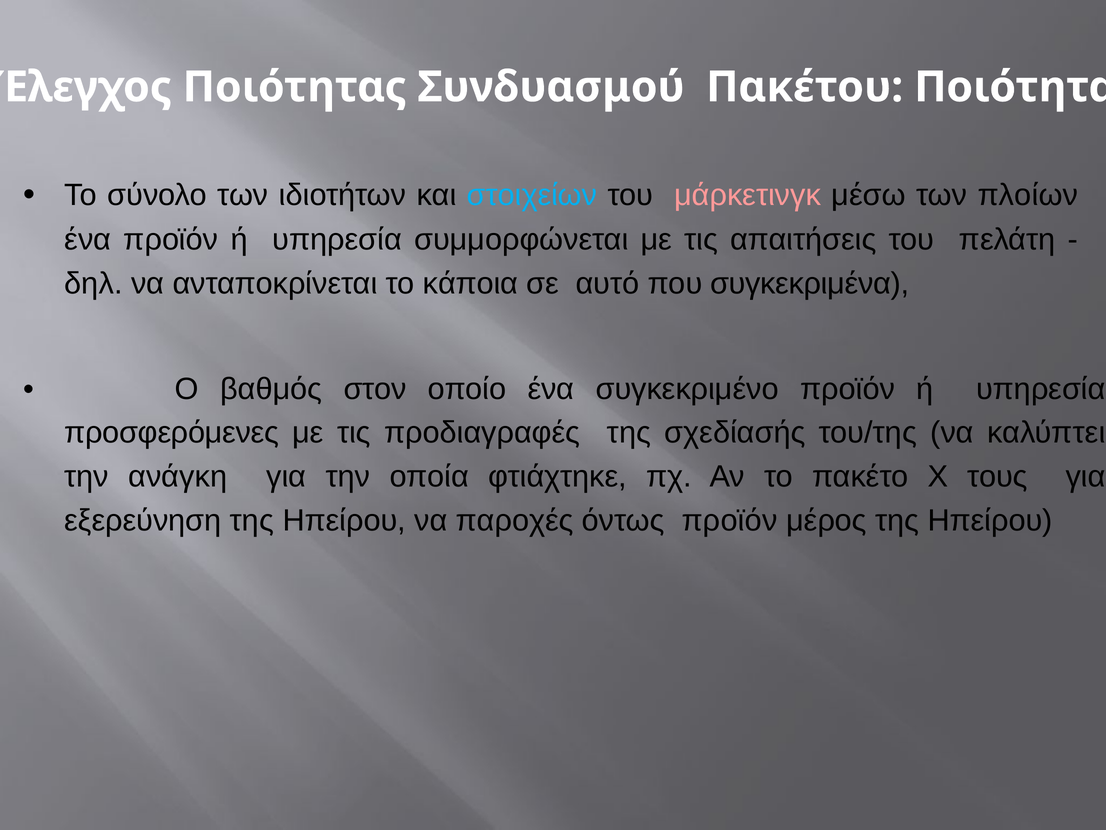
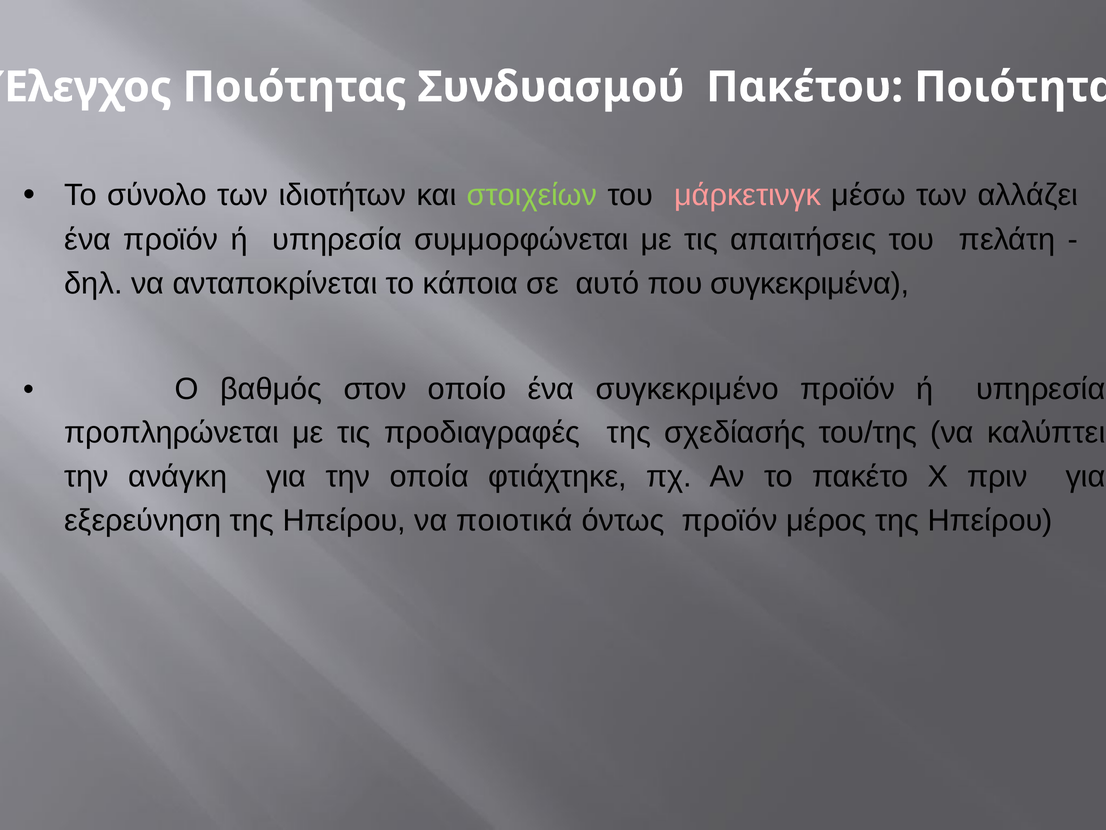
στοιχείων colour: light blue -> light green
πλοίων: πλοίων -> αλλάζει
προσφερόμενες: προσφερόμενες -> προπληρώνεται
τους: τους -> πριν
παροχές: παροχές -> ποιοτικά
